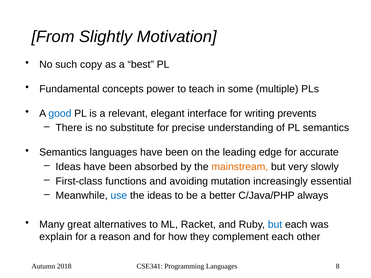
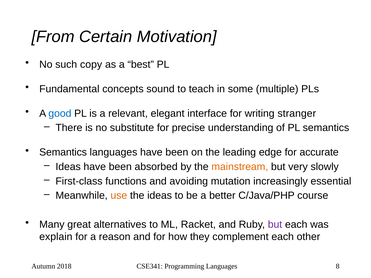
Slightly: Slightly -> Certain
power: power -> sound
prevents: prevents -> stranger
use colour: blue -> orange
always: always -> course
but at (275, 225) colour: blue -> purple
